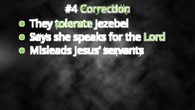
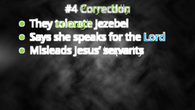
present: present -> enough
With: With -> True
Lord colour: light green -> light blue
